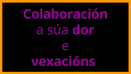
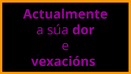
Colaboración: Colaboración -> Actualmente
